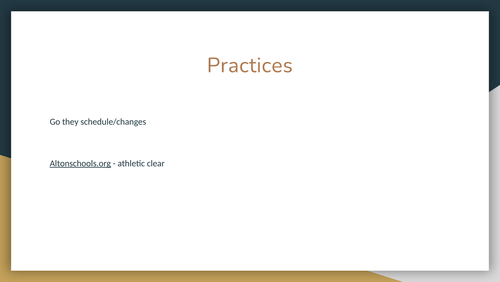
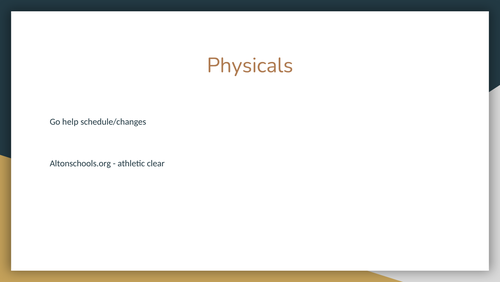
Practices: Practices -> Physicals
they: they -> help
Altonschools.org underline: present -> none
